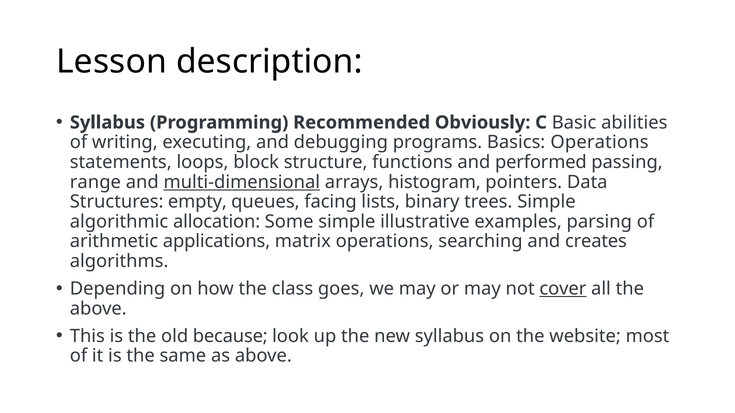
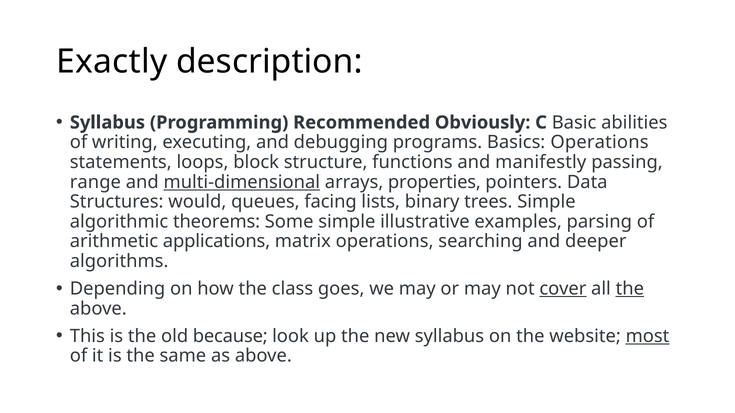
Lesson: Lesson -> Exactly
performed: performed -> manifestly
histogram: histogram -> properties
empty: empty -> would
allocation: allocation -> theorems
creates: creates -> deeper
the at (630, 289) underline: none -> present
most underline: none -> present
